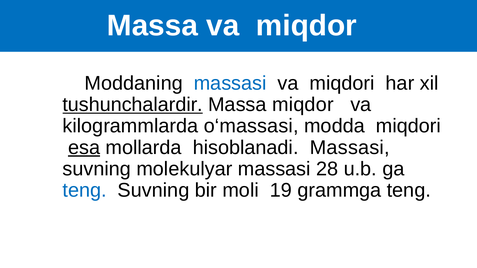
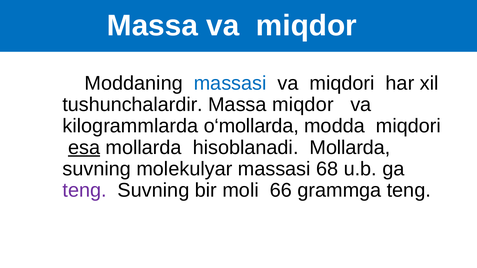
tushunchalardir underline: present -> none
o‘massasi: o‘massasi -> o‘mollarda
hisoblanadi Massasi: Massasi -> Mollarda
28: 28 -> 68
teng at (85, 191) colour: blue -> purple
19: 19 -> 66
